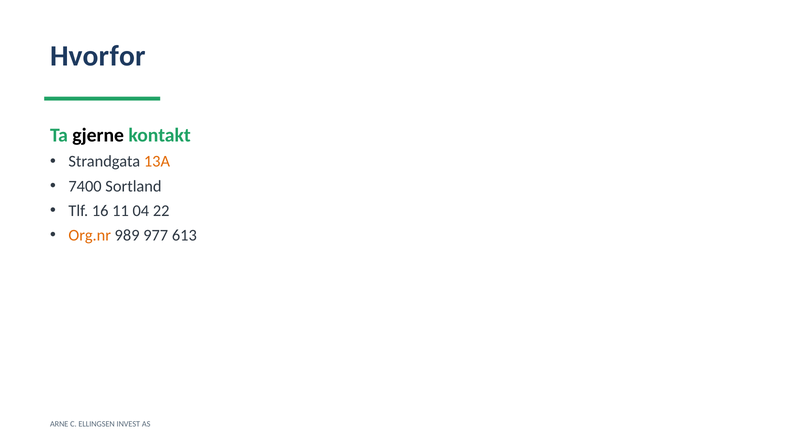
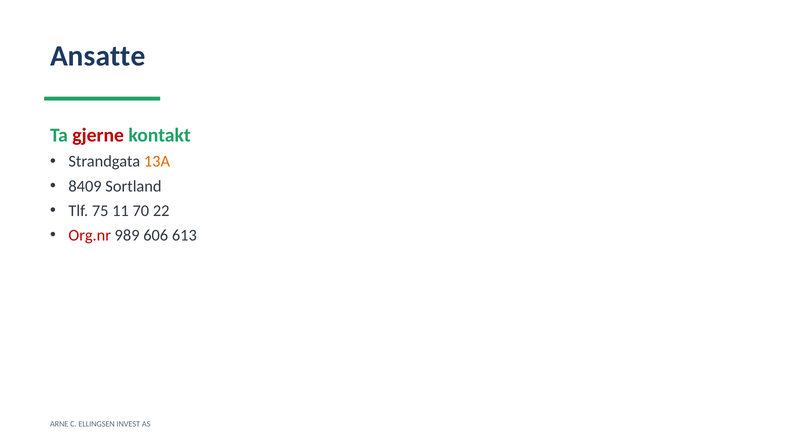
Hvorfor: Hvorfor -> Ansatte
gjerne colour: black -> red
7400: 7400 -> 8409
16: 16 -> 75
04: 04 -> 70
Org.nr colour: orange -> red
977: 977 -> 606
